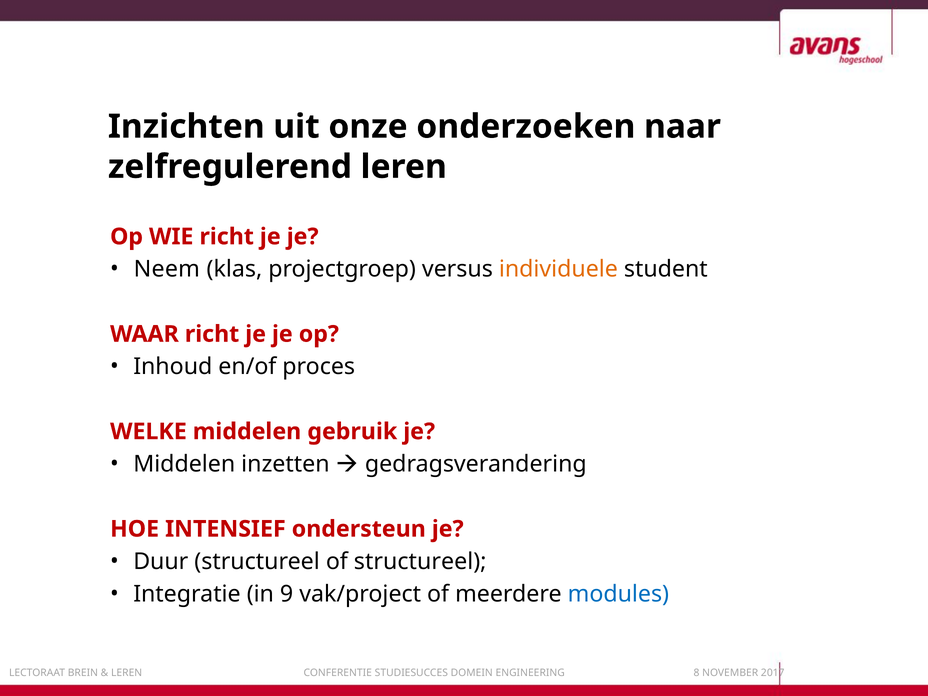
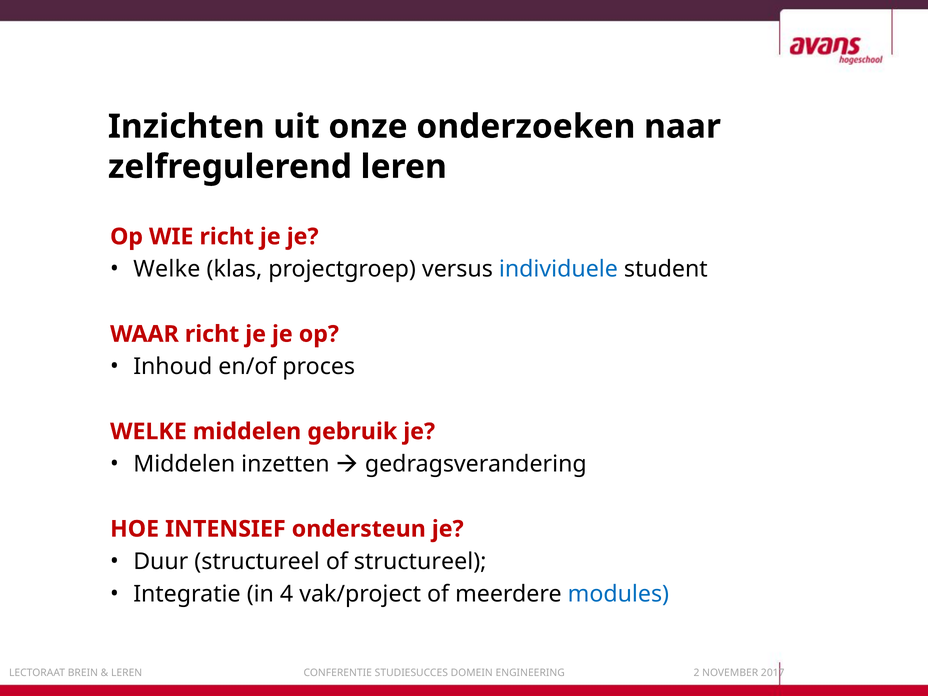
Neem at (167, 269): Neem -> Welke
individuele colour: orange -> blue
9: 9 -> 4
8: 8 -> 2
